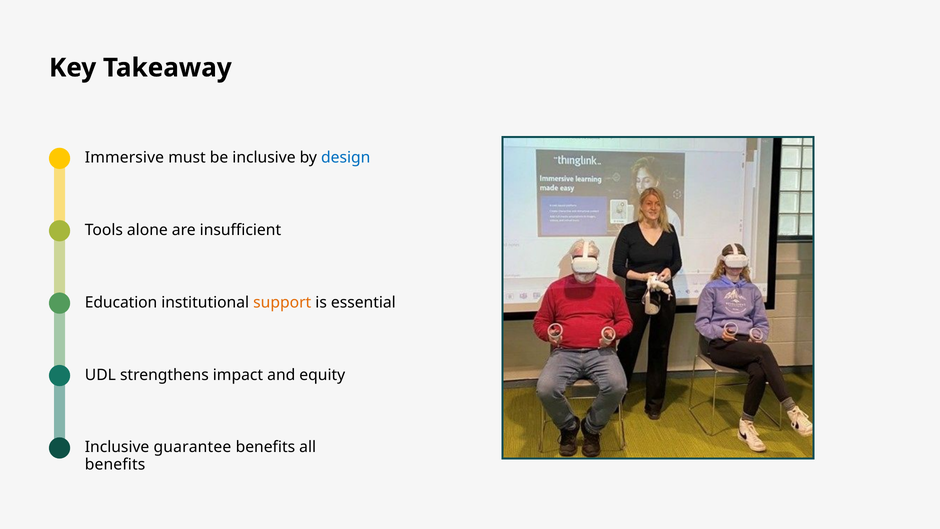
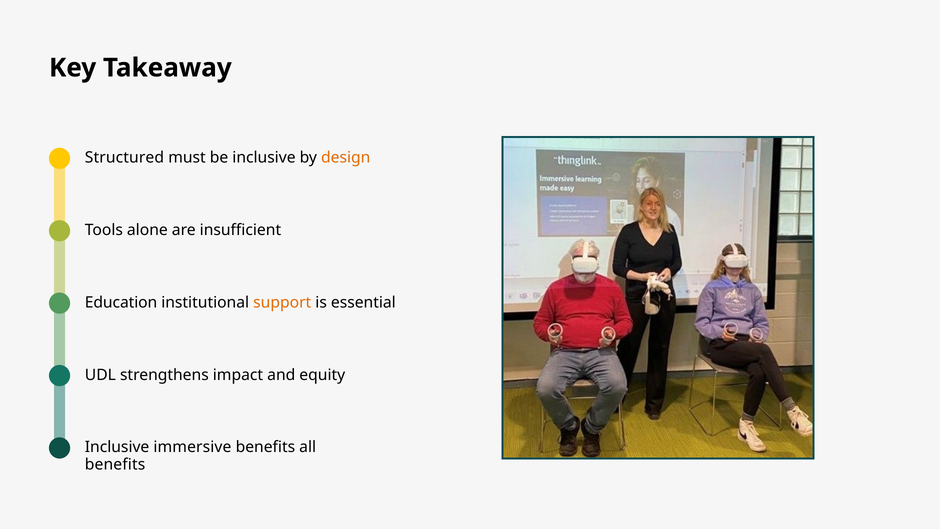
Immersive: Immersive -> Structured
design colour: blue -> orange
guarantee: guarantee -> immersive
